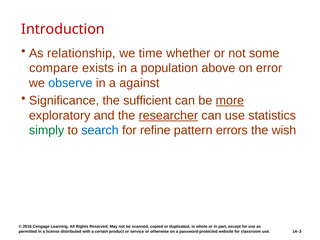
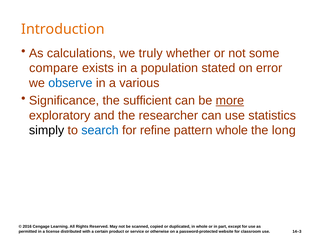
Introduction colour: red -> orange
relationship: relationship -> calculations
time: time -> truly
above: above -> stated
against: against -> various
researcher underline: present -> none
simply colour: green -> black
pattern errors: errors -> whole
wish: wish -> long
